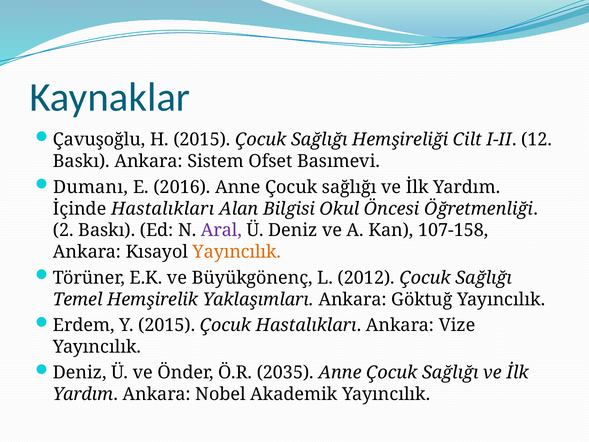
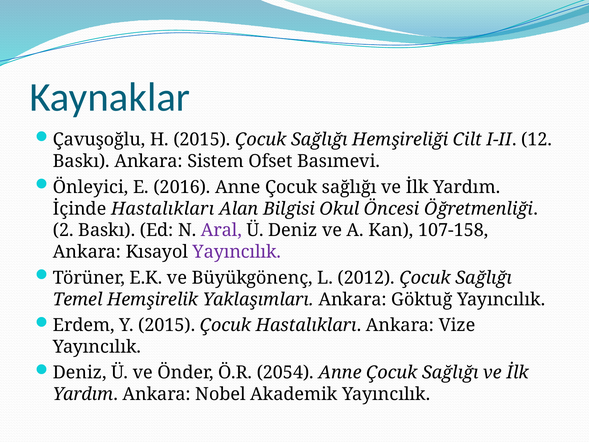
Dumanı: Dumanı -> Önleyici
Yayıncılık at (237, 252) colour: orange -> purple
2035: 2035 -> 2054
